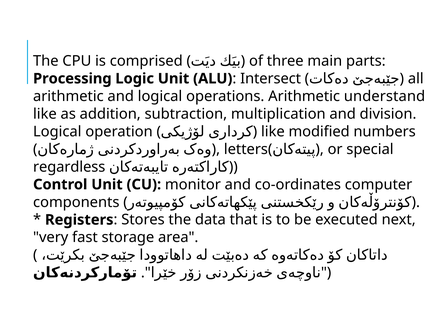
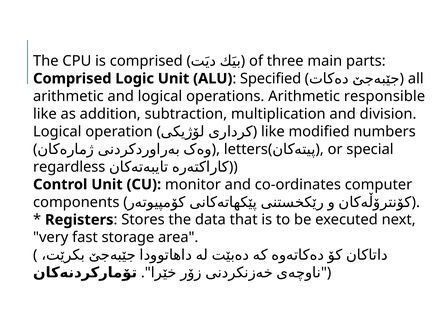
Processing at (72, 79): Processing -> Comprised
Intersect: Intersect -> Specified
understand: understand -> responsible
